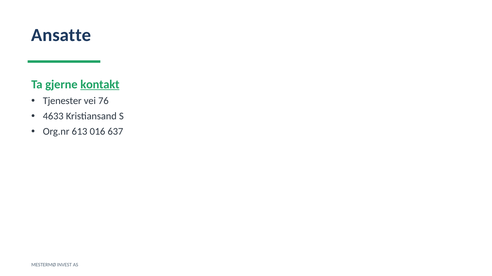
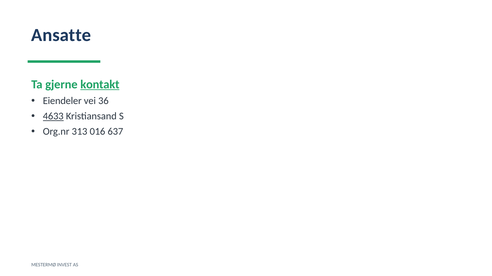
Tjenester: Tjenester -> Eiendeler
76: 76 -> 36
4633 underline: none -> present
613: 613 -> 313
